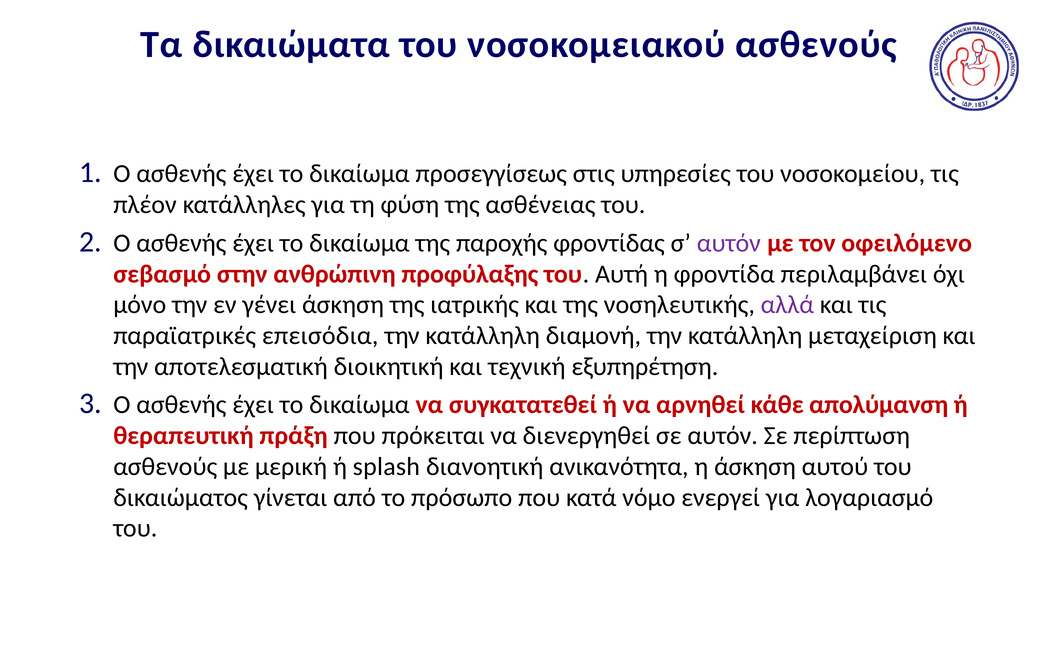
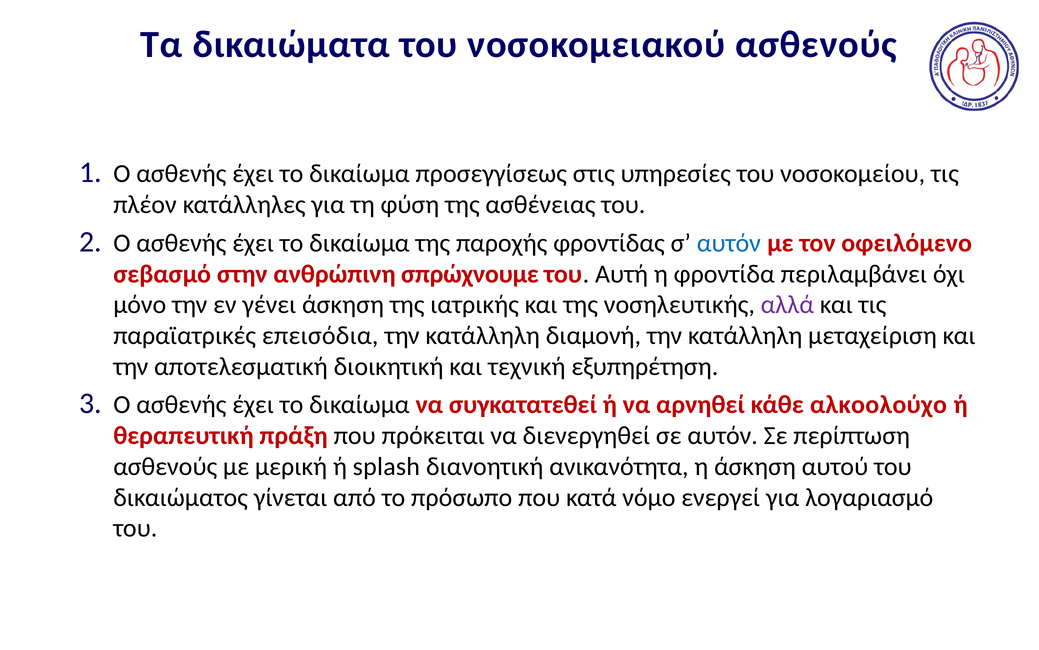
αυτόν at (729, 243) colour: purple -> blue
προφύλαξης: προφύλαξης -> σπρώχνουμε
απολύμανση: απολύμανση -> αλκοολούχο
